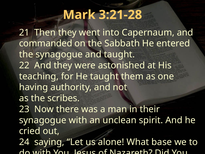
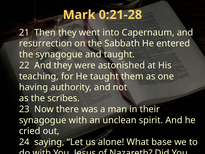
3:21-28: 3:21-28 -> 0:21-28
commanded: commanded -> resurrection
